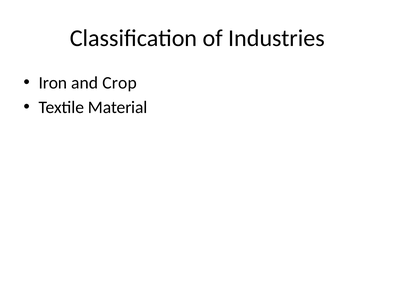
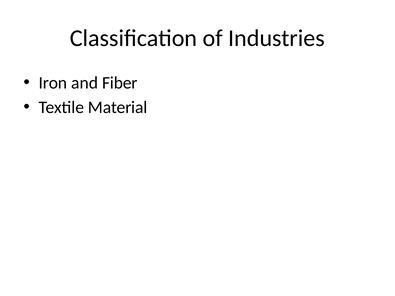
Crop: Crop -> Fiber
